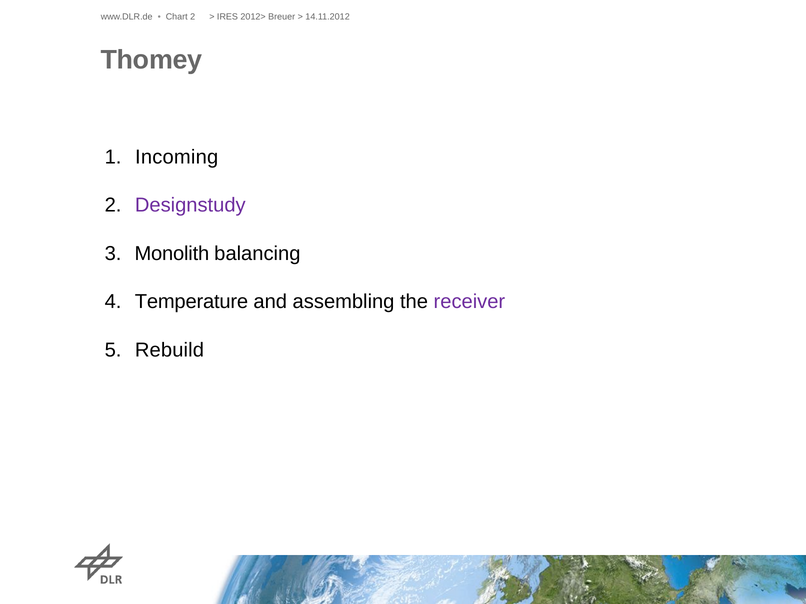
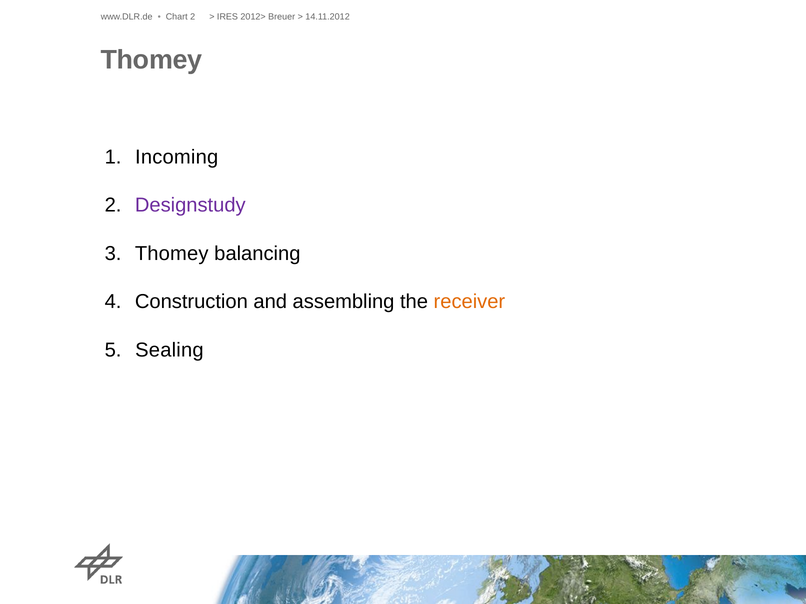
Monolith at (172, 254): Monolith -> Thomey
Temperature: Temperature -> Construction
receiver colour: purple -> orange
Rebuild: Rebuild -> Sealing
